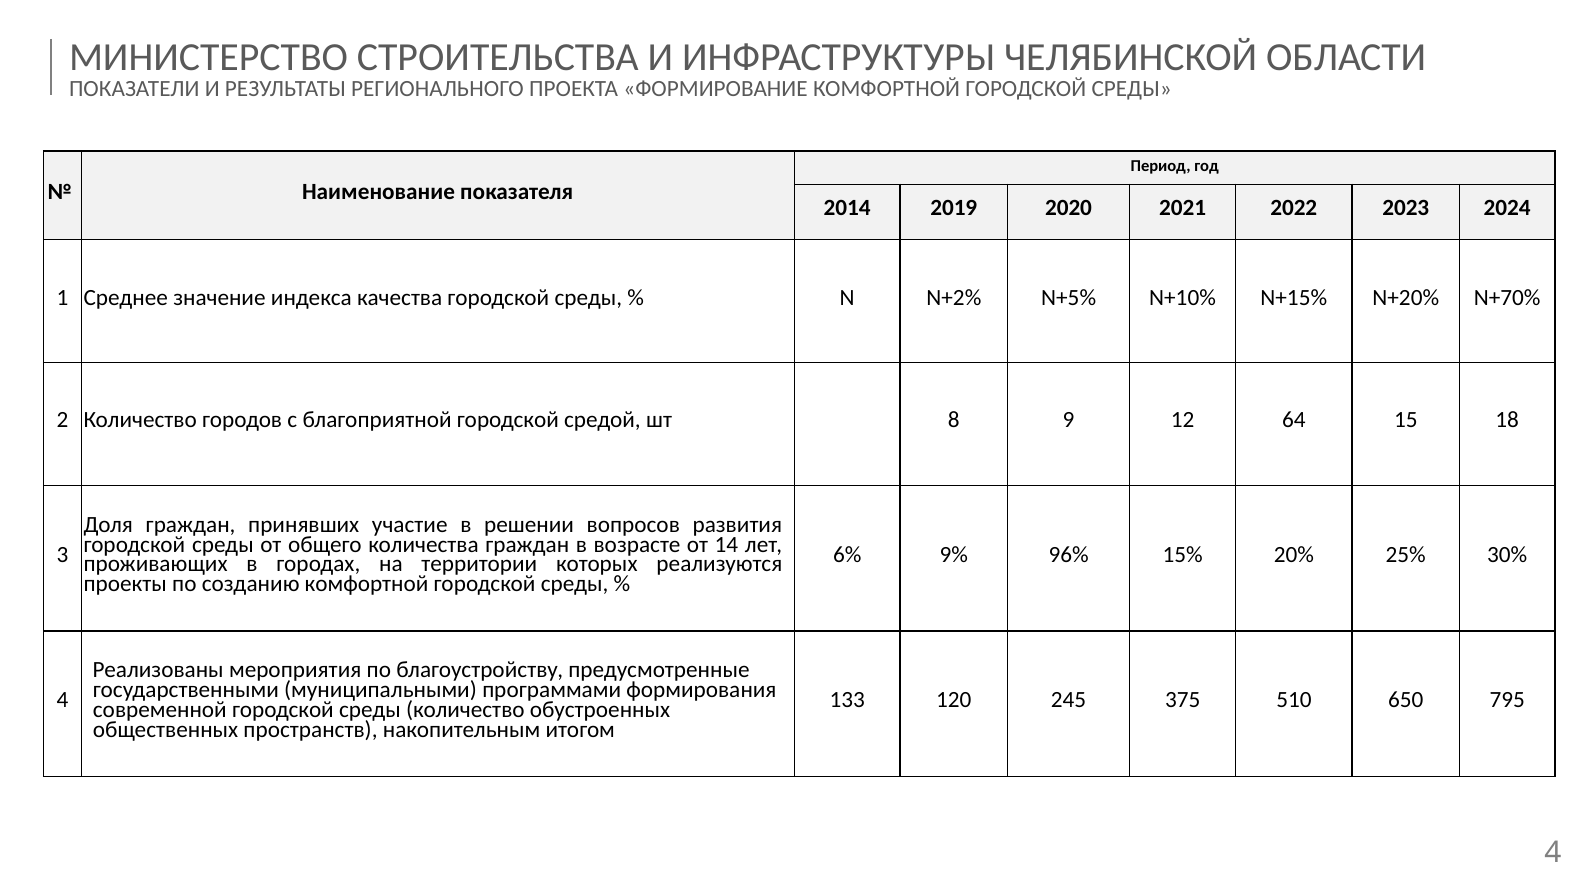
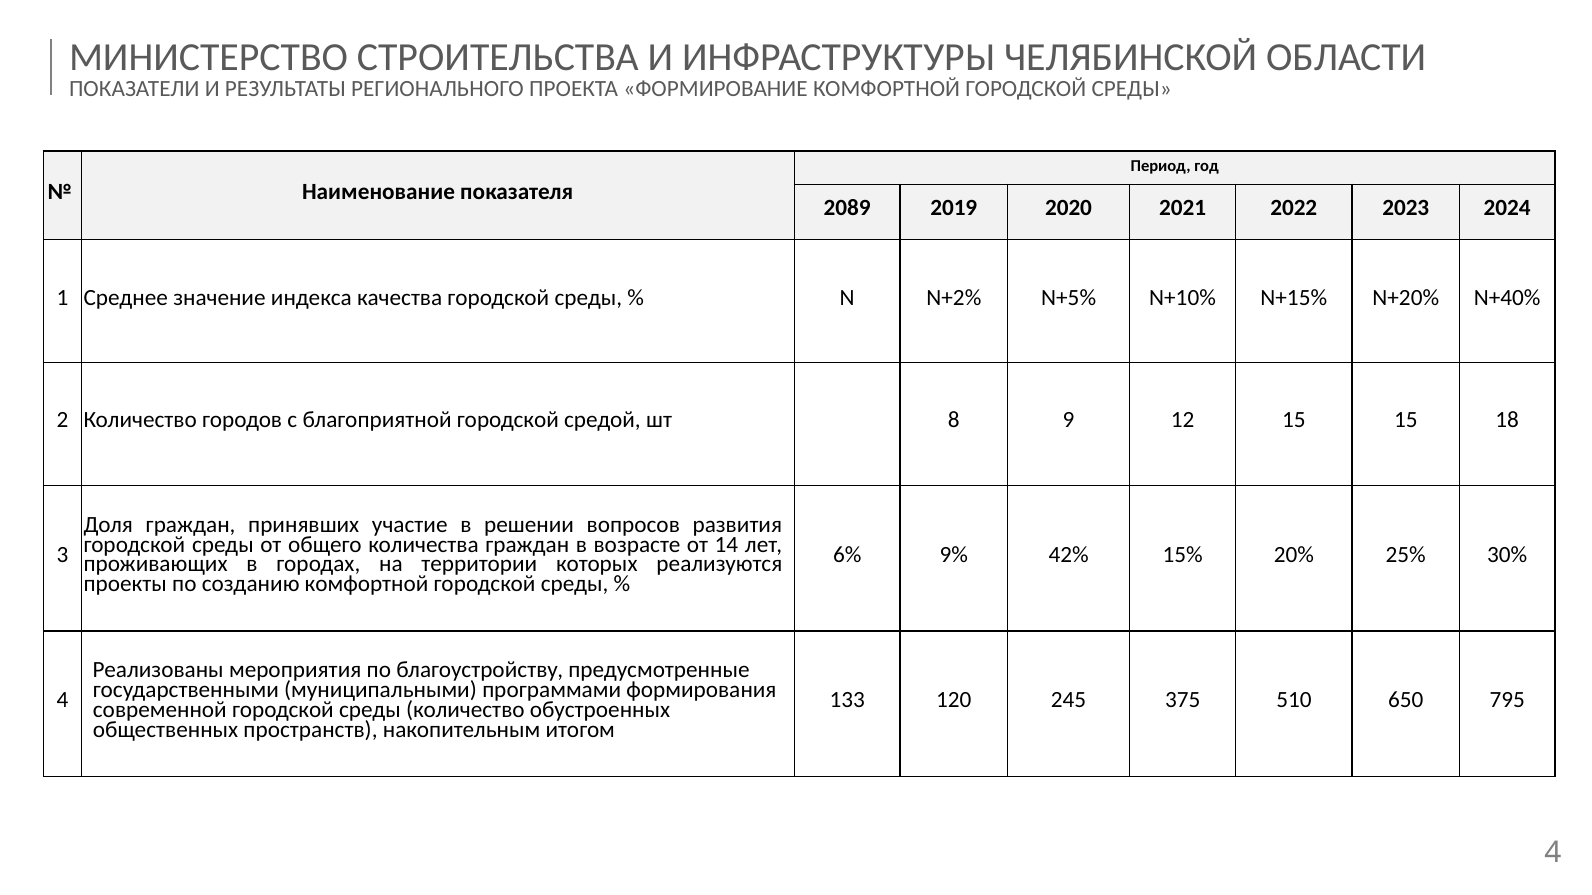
2014: 2014 -> 2089
N+70%: N+70% -> N+40%
12 64: 64 -> 15
96%: 96% -> 42%
